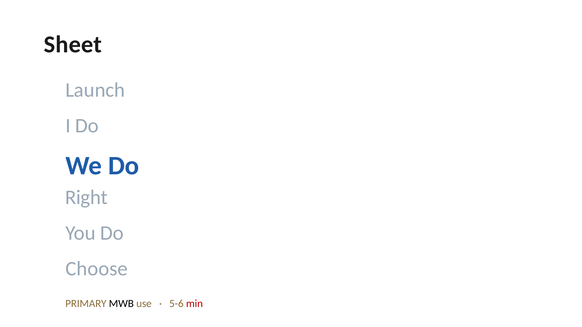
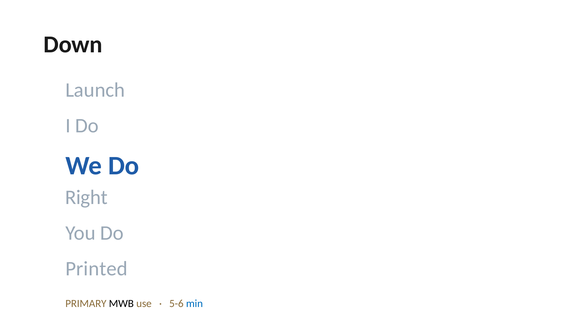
Sheet: Sheet -> Down
Choose: Choose -> Printed
min colour: red -> blue
